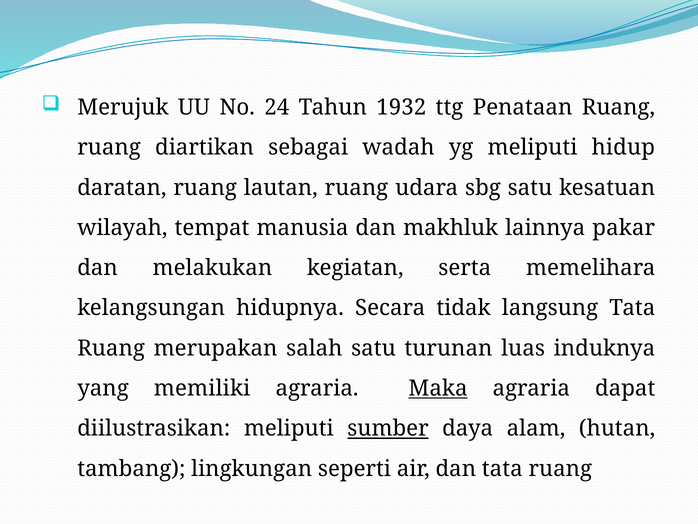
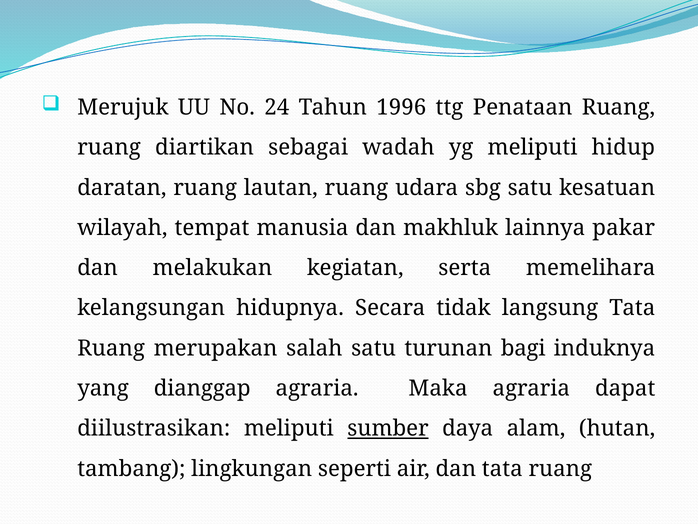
1932: 1932 -> 1996
luas: luas -> bagi
memiliki: memiliki -> dianggap
Maka underline: present -> none
